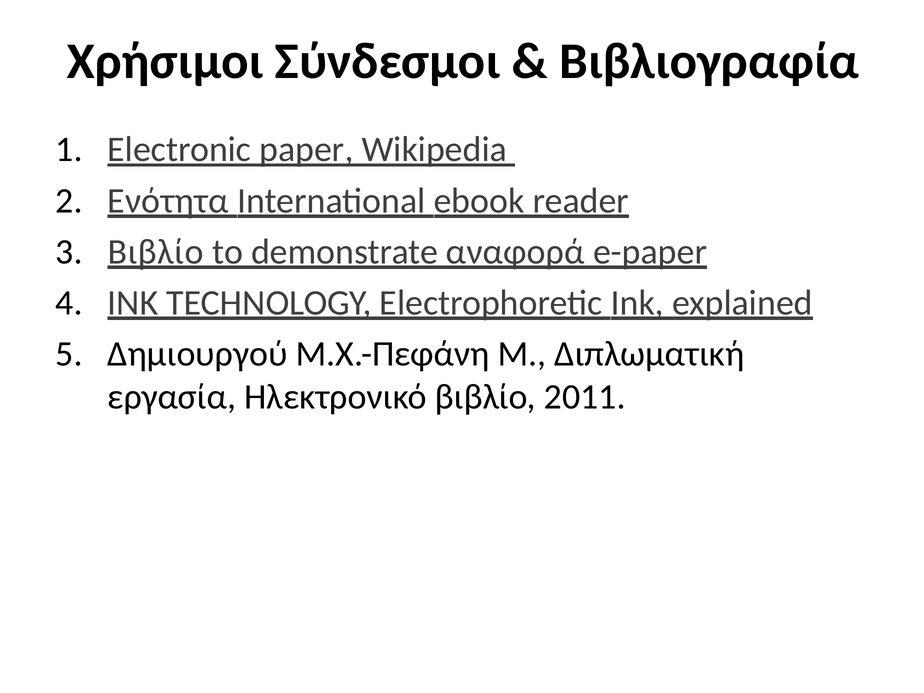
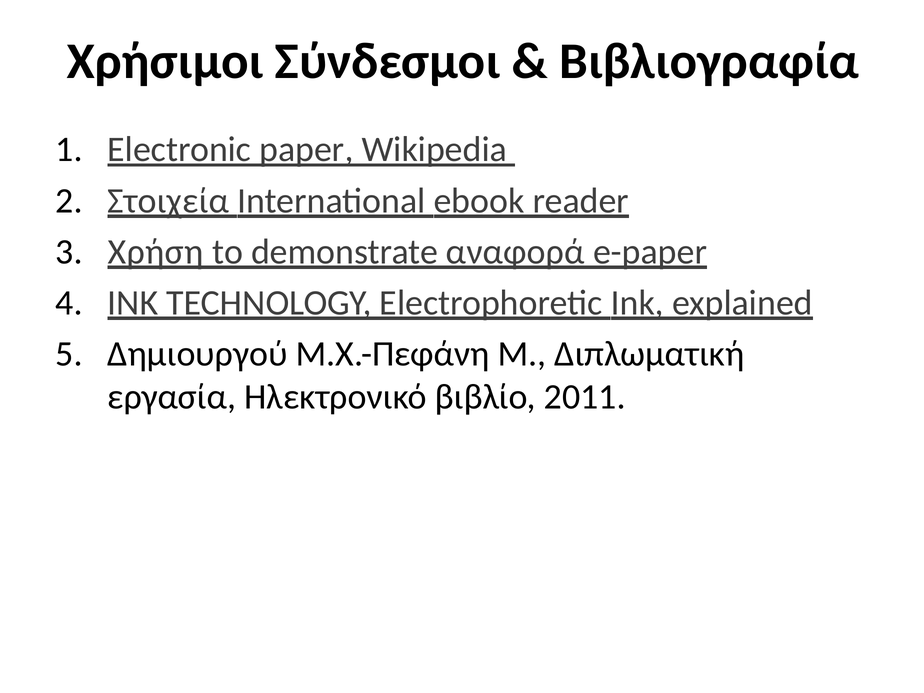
Ενότητα: Ενότητα -> Στοιχεία
Βιβλίο at (156, 252): Βιβλίο -> Χρήση
